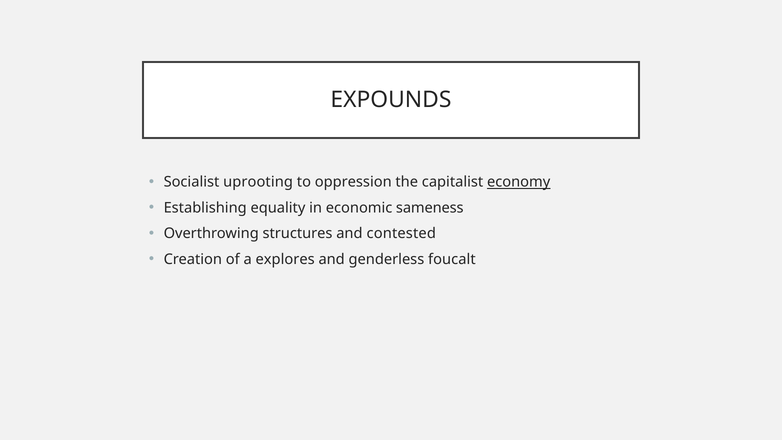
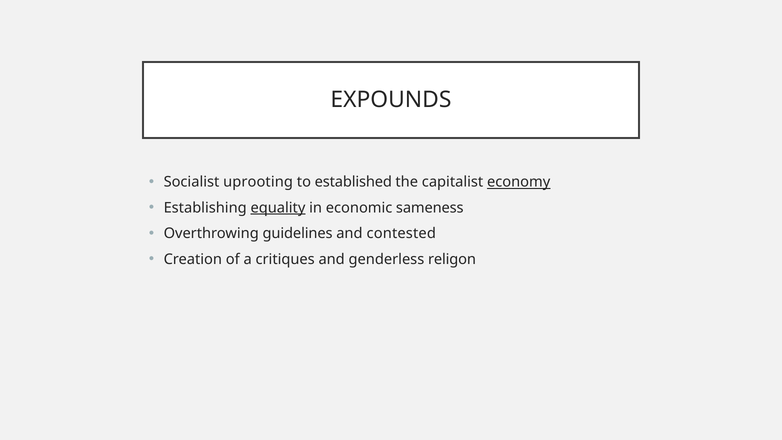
oppression: oppression -> established
equality underline: none -> present
structures: structures -> guidelines
explores: explores -> critiques
foucalt: foucalt -> religon
